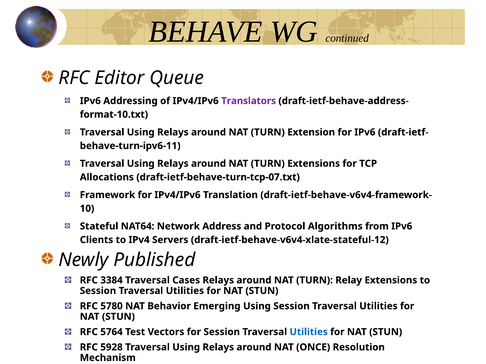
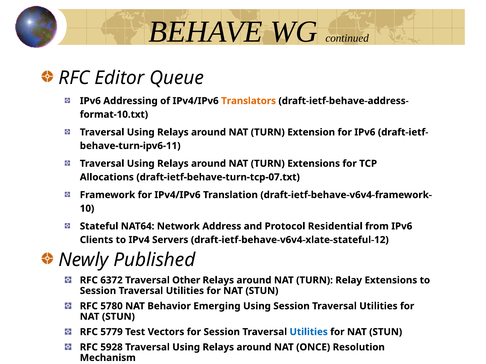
Translators colour: purple -> orange
Algorithms: Algorithms -> Residential
3384: 3384 -> 6372
Cases: Cases -> Other
5764: 5764 -> 5779
